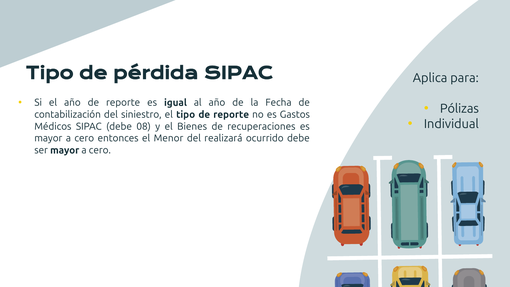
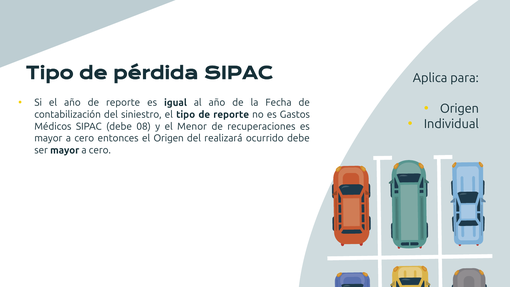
Pólizas at (459, 109): Pólizas -> Origen
Bienes: Bienes -> Menor
el Menor: Menor -> Origen
